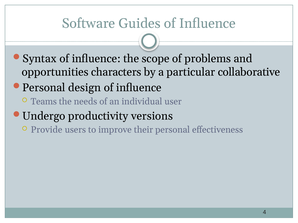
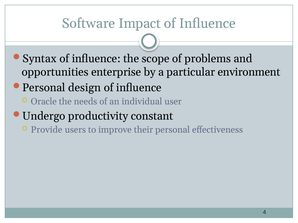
Guides: Guides -> Impact
characters: characters -> enterprise
collaborative: collaborative -> environment
Teams: Teams -> Oracle
versions: versions -> constant
